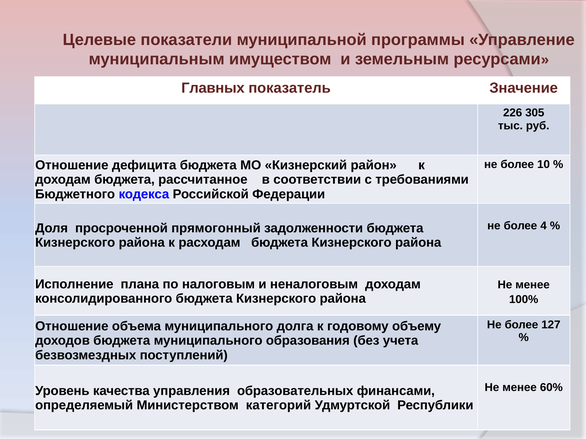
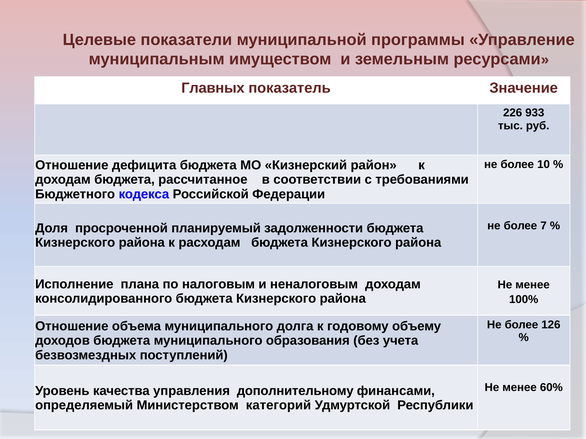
305: 305 -> 933
4: 4 -> 7
прямогонный: прямогонный -> планируемый
127: 127 -> 126
образовательных: образовательных -> дополнительному
